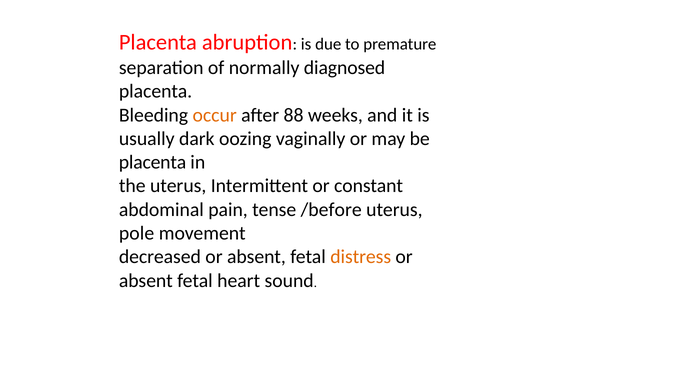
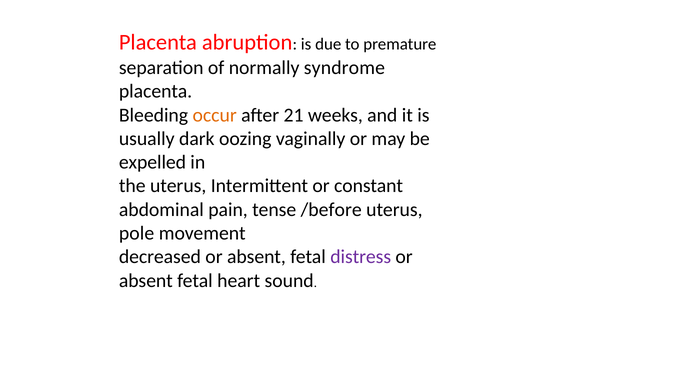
diagnosed: diagnosed -> syndrome
88: 88 -> 21
placenta at (153, 162): placenta -> expelled
distress colour: orange -> purple
